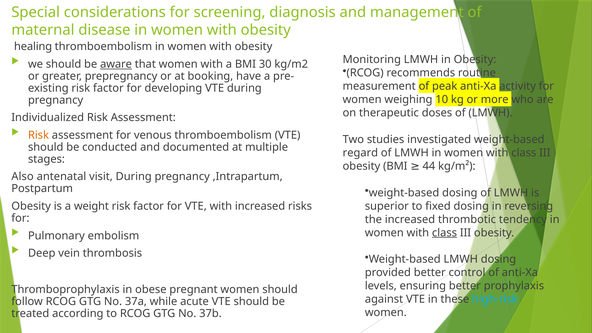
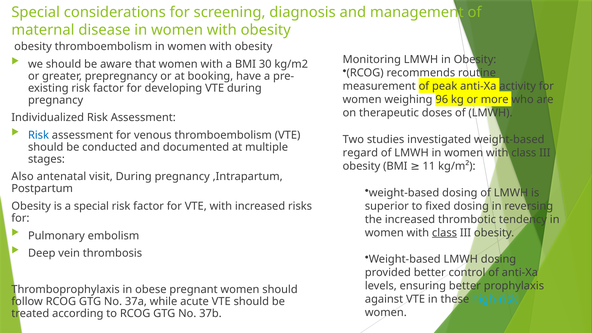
healing at (33, 47): healing -> obesity
aware underline: present -> none
10: 10 -> 96
Risk at (38, 135) colour: orange -> blue
44: 44 -> 11
a weight: weight -> special
